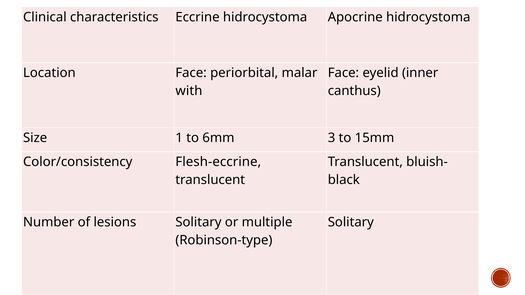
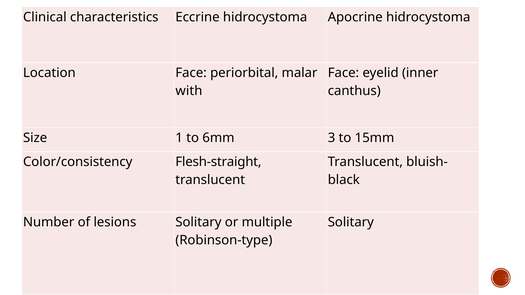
Flesh-eccrine: Flesh-eccrine -> Flesh-straight
